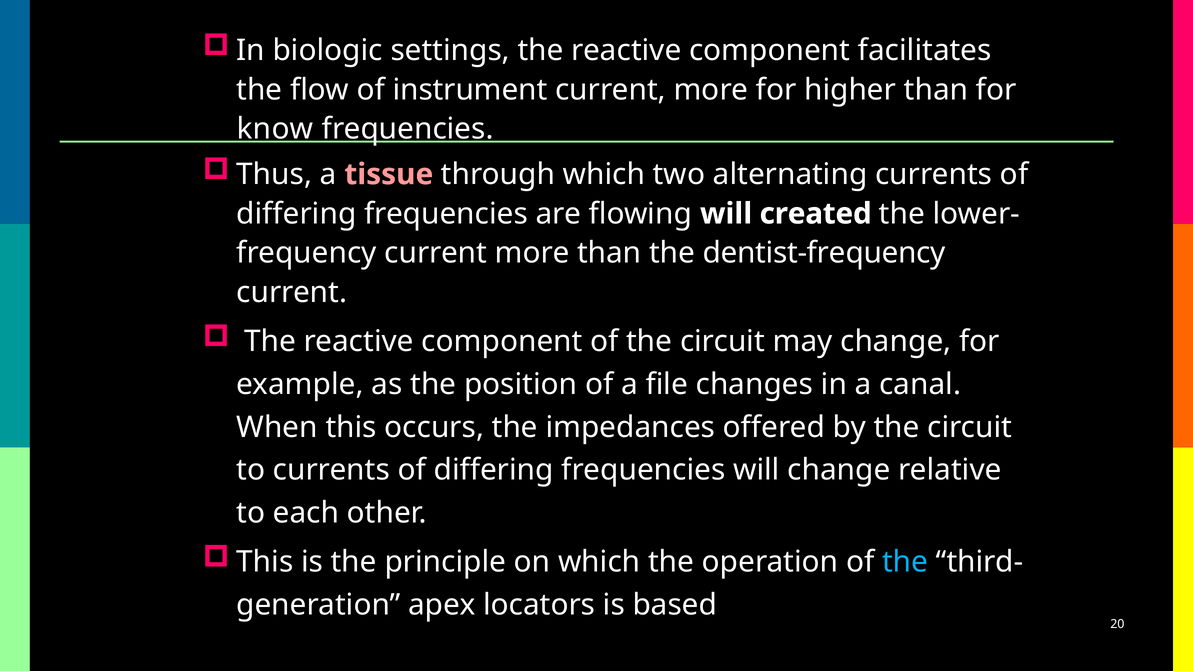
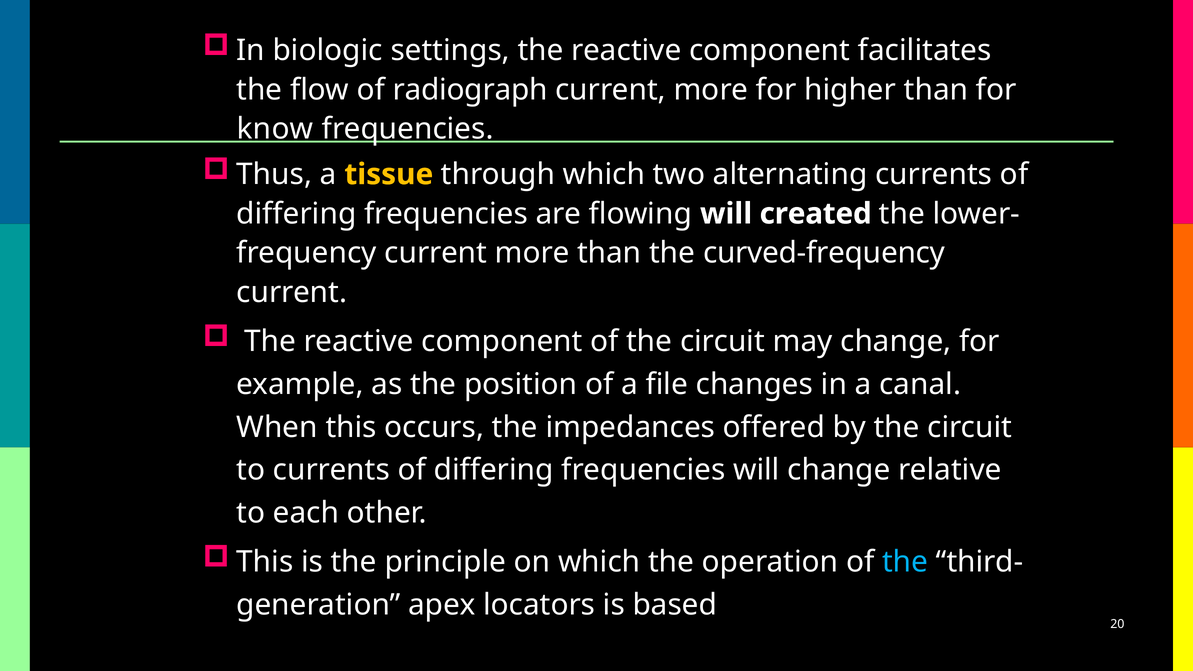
instrument: instrument -> radiograph
tissue colour: pink -> yellow
dentist-frequency: dentist-frequency -> curved-frequency
